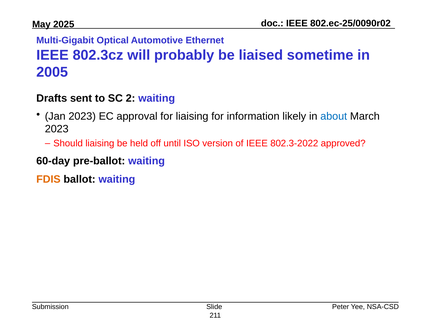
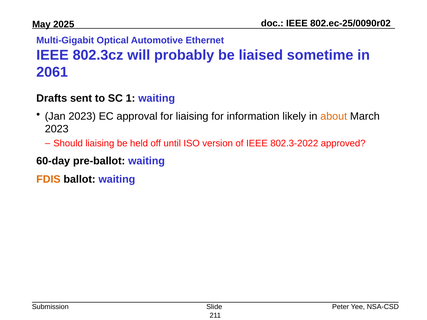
2005: 2005 -> 2061
2: 2 -> 1
about colour: blue -> orange
